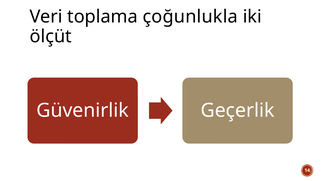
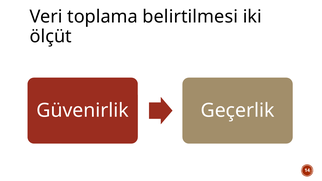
çoğunlukla: çoğunlukla -> belirtilmesi
